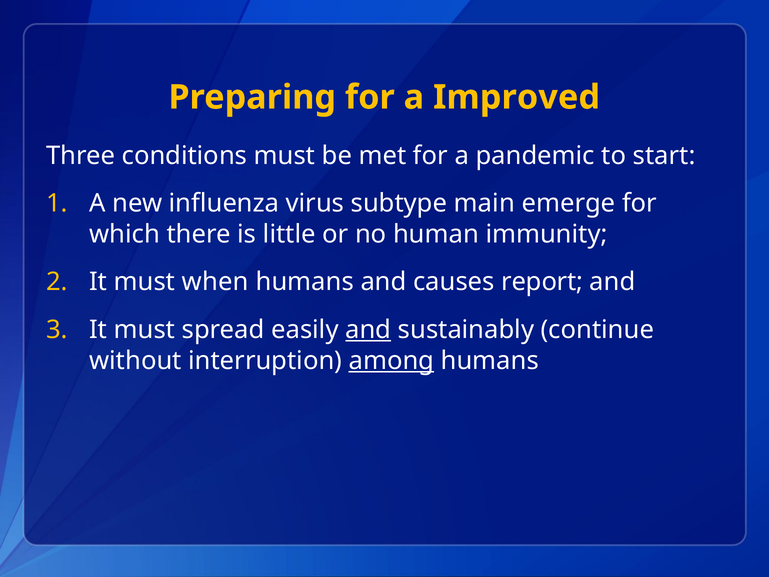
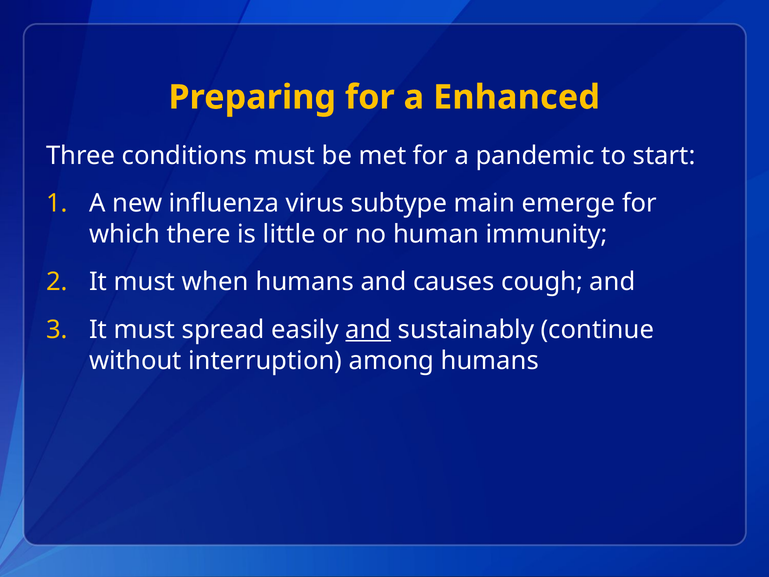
Improved: Improved -> Enhanced
report: report -> cough
among underline: present -> none
